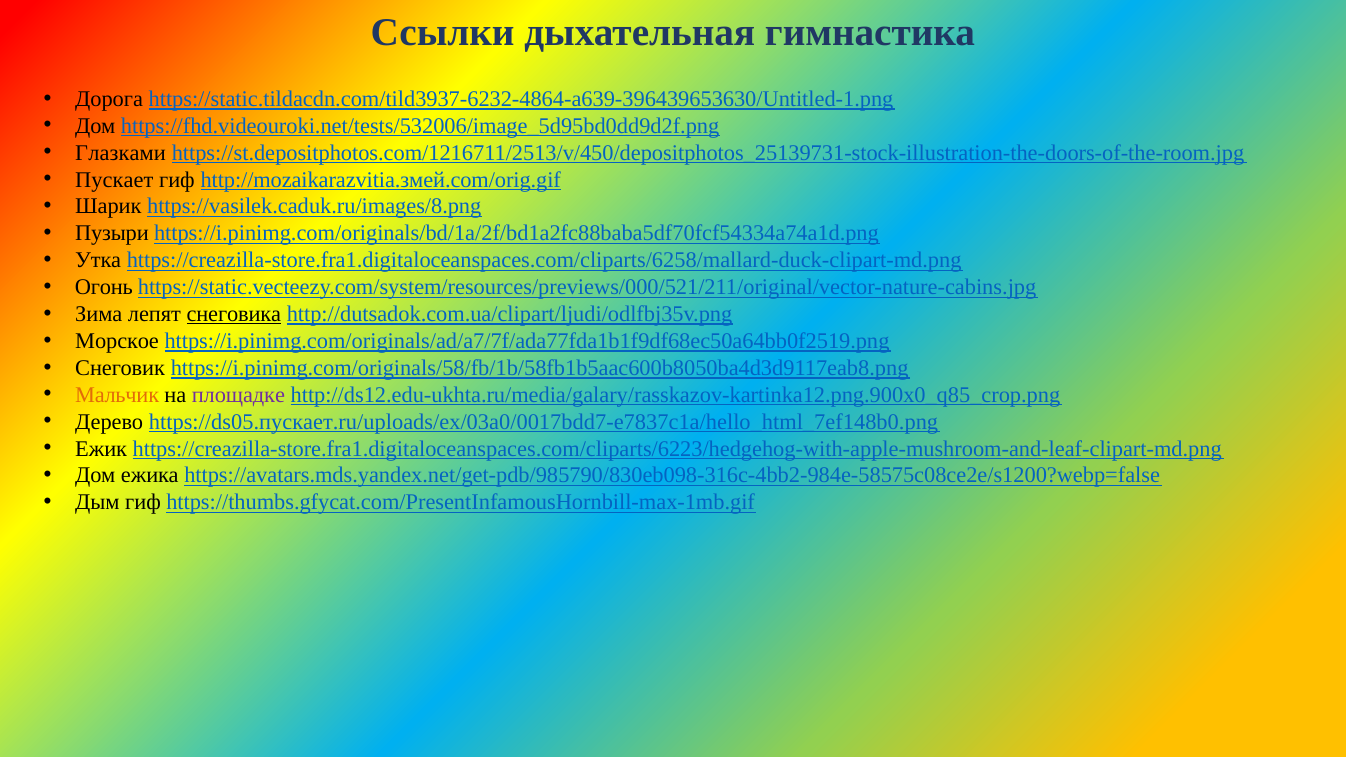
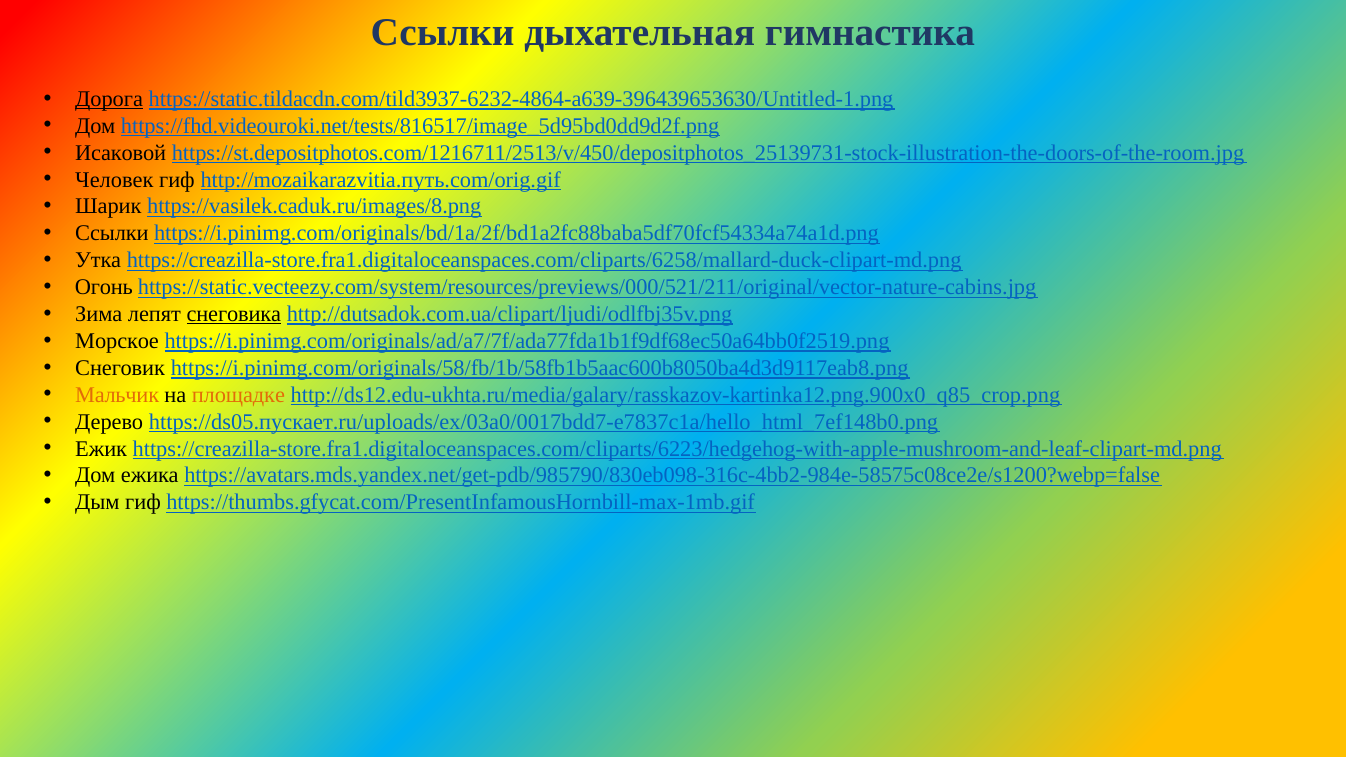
Дорога underline: none -> present
https://fhd.videouroki.net/tests/532006/image_5d95bd0dd9d2f.png: https://fhd.videouroki.net/tests/532006/image_5d95bd0dd9d2f.png -> https://fhd.videouroki.net/tests/816517/image_5d95bd0dd9d2f.png
Глазками: Глазками -> Исаковой
Пускает: Пускает -> Человек
http://mozaikarazvitia.змей.com/orig.gif: http://mozaikarazvitia.змей.com/orig.gif -> http://mozaikarazvitia.путь.com/orig.gif
Пузыри at (112, 233): Пузыри -> Ссылки
площадке colour: purple -> orange
